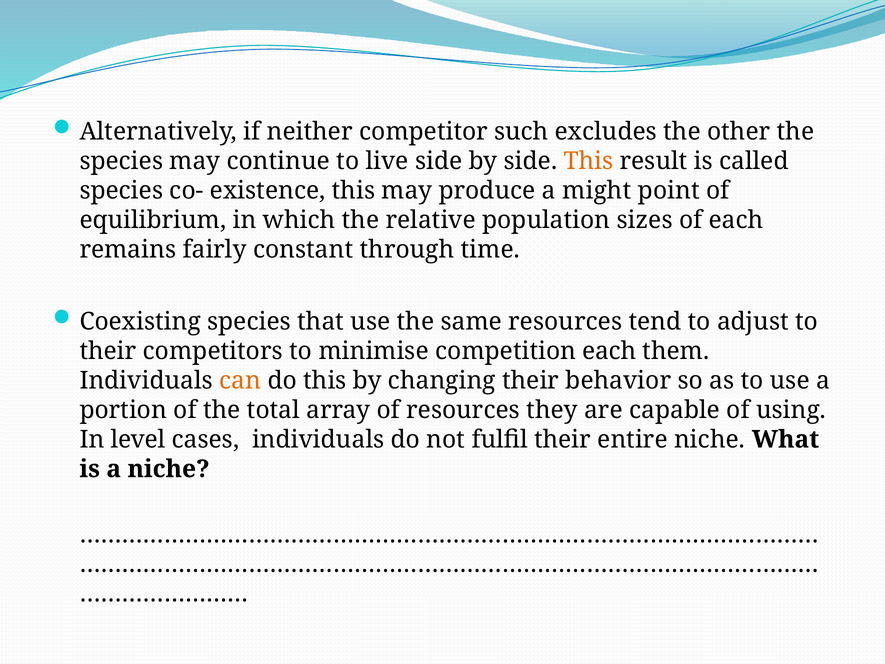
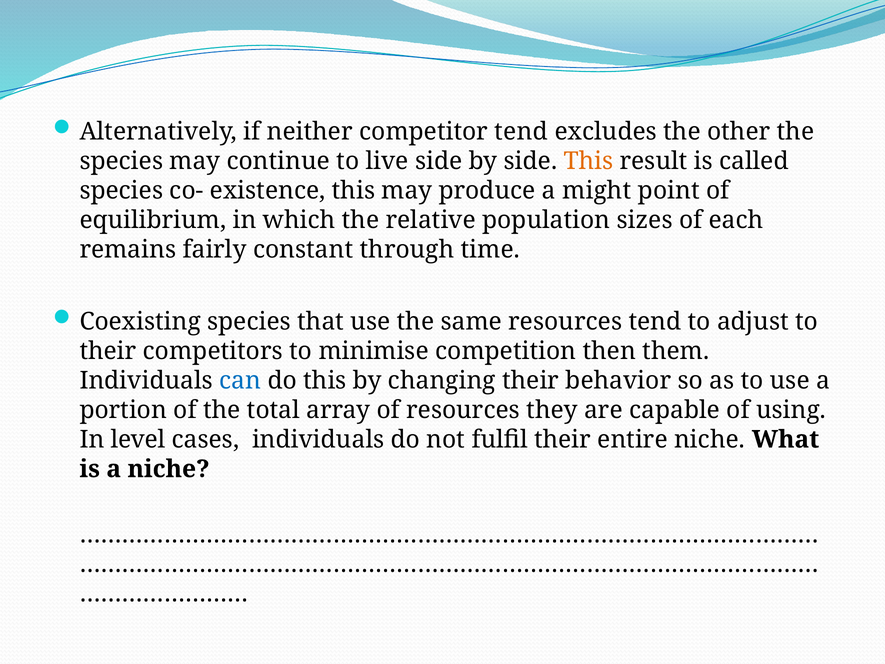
competitor such: such -> tend
competition each: each -> then
can colour: orange -> blue
